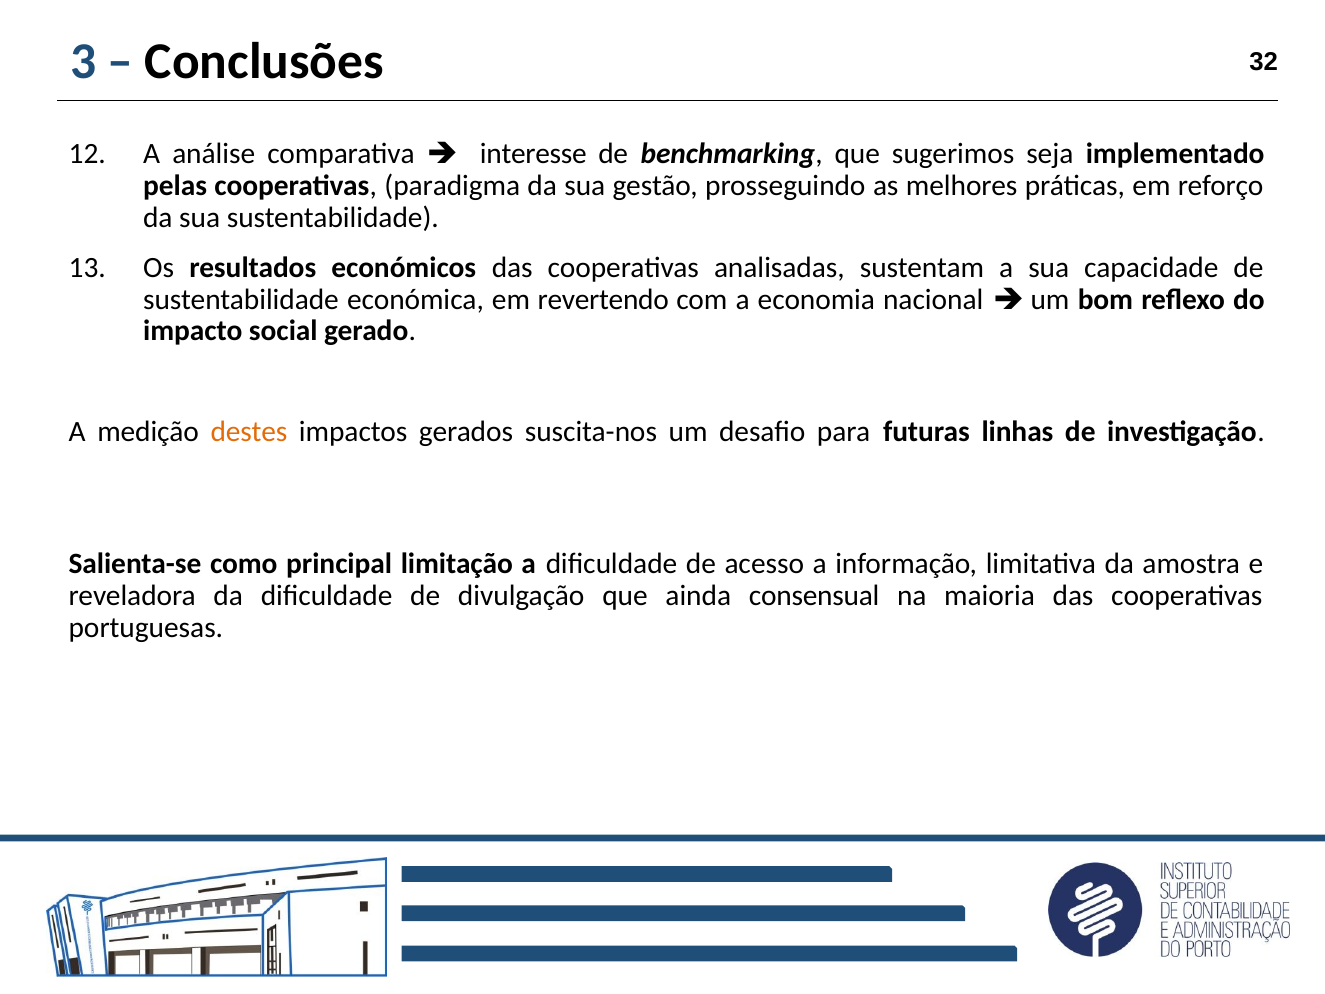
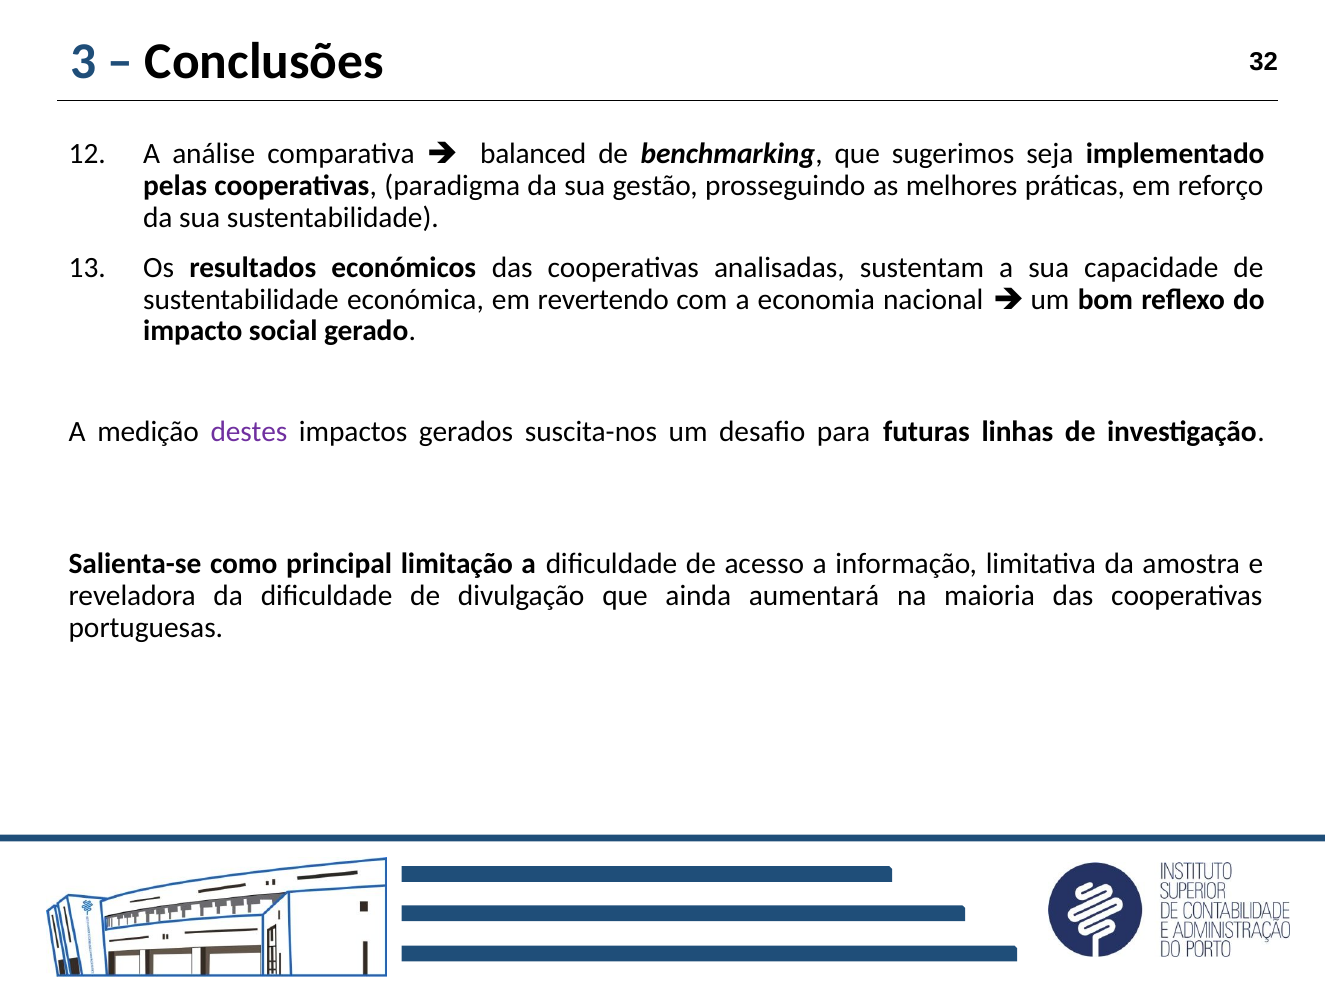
interesse: interesse -> balanced
destes colour: orange -> purple
consensual: consensual -> aumentará
